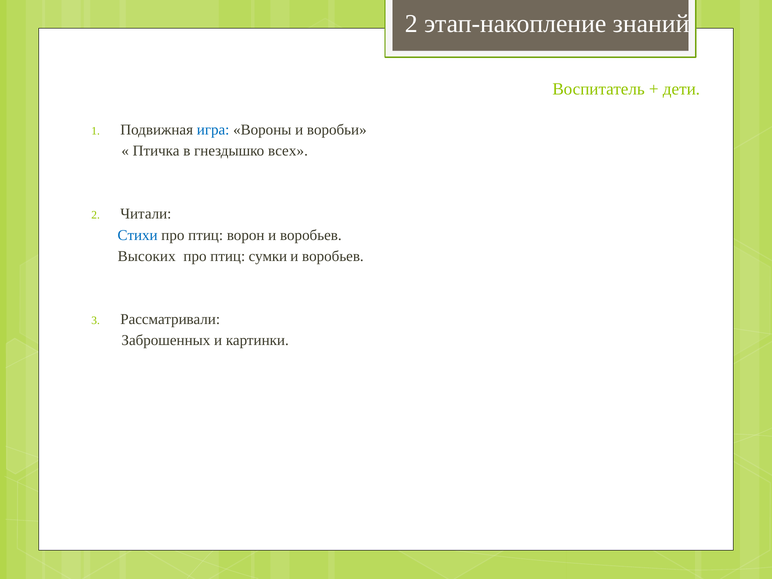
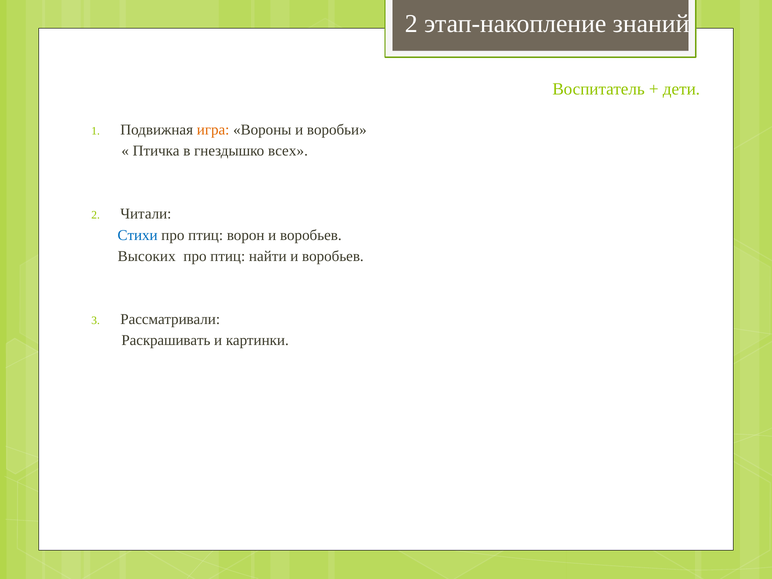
игра colour: blue -> orange
сумки: сумки -> найти
Заброшенных: Заброшенных -> Раскрашивать
